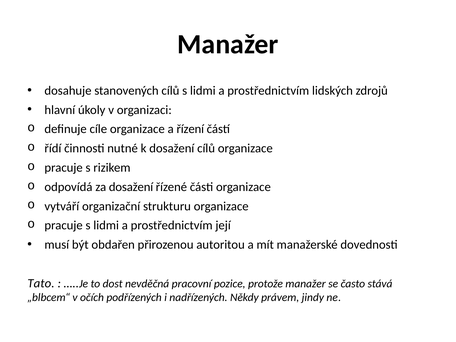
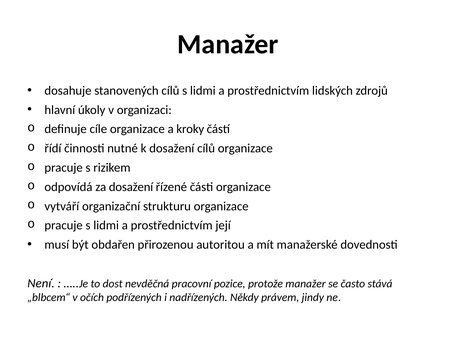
řízení: řízení -> kroky
Tato: Tato -> Není
